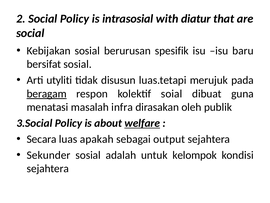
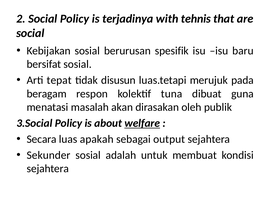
intrasosial: intrasosial -> terjadinya
diatur: diatur -> tehnis
utyliti: utyliti -> tepat
beragam underline: present -> none
soial: soial -> tuna
infra: infra -> akan
kelompok: kelompok -> membuat
